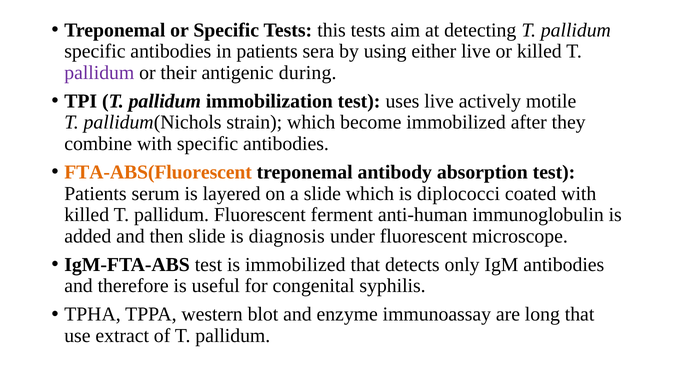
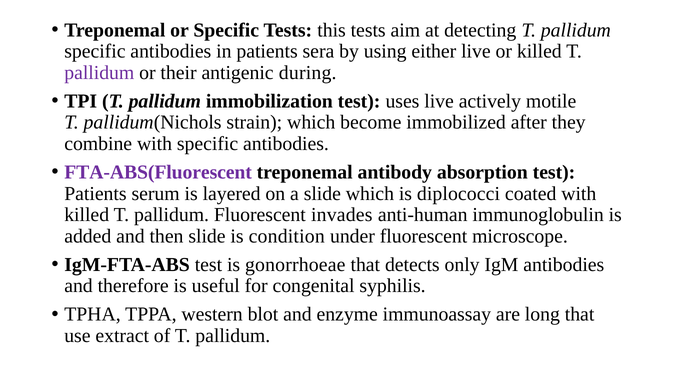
FTA-ABS(Fluorescent colour: orange -> purple
ferment: ferment -> invades
diagnosis: diagnosis -> condition
is immobilized: immobilized -> gonorrhoeae
